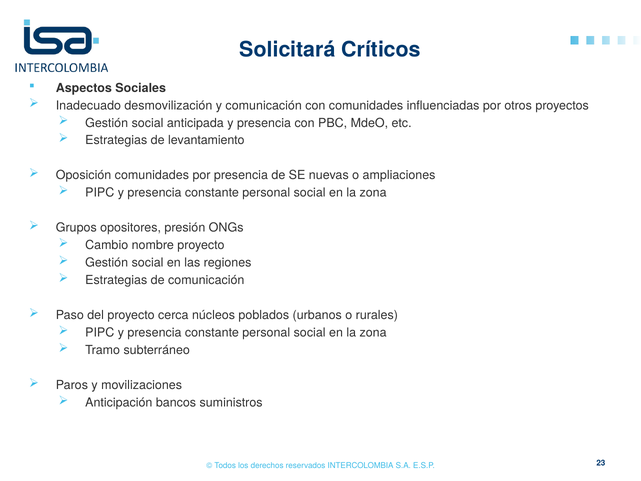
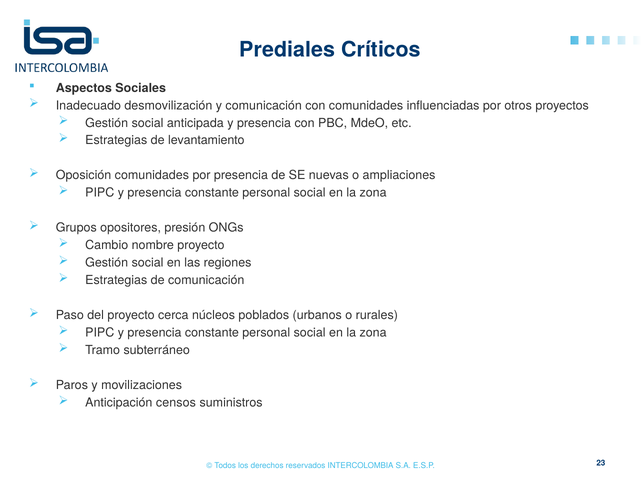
Solicitará: Solicitará -> Prediales
bancos: bancos -> censos
